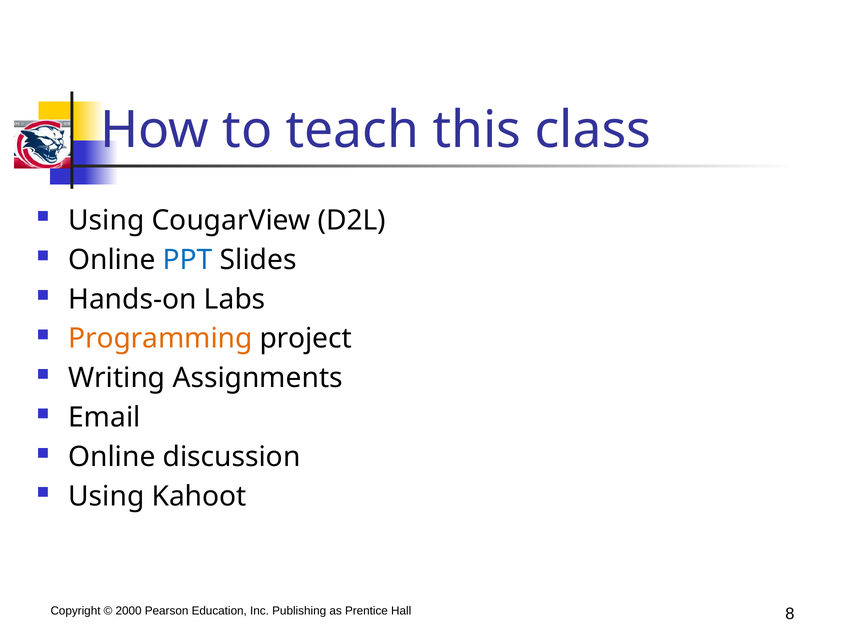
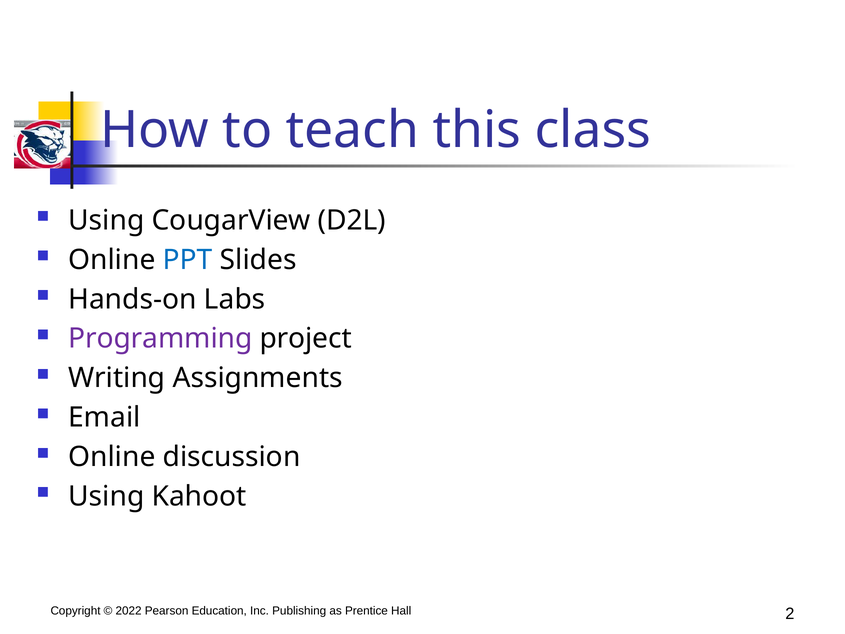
Programming colour: orange -> purple
2000: 2000 -> 2022
8: 8 -> 2
